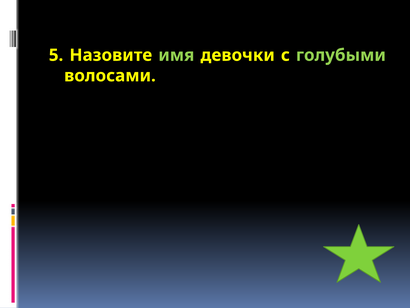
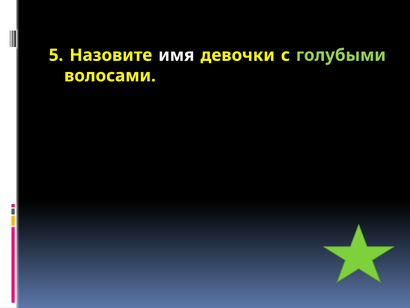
имя colour: light green -> white
